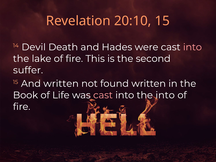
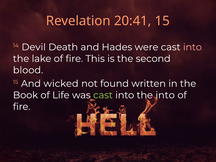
20:10: 20:10 -> 20:41
suffer: suffer -> blood
And written: written -> wicked
cast at (103, 95) colour: pink -> light green
